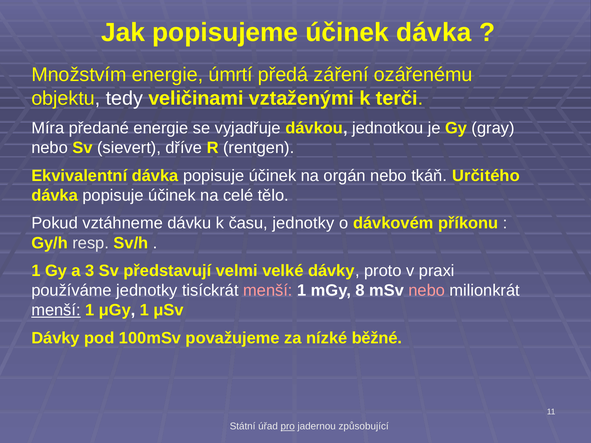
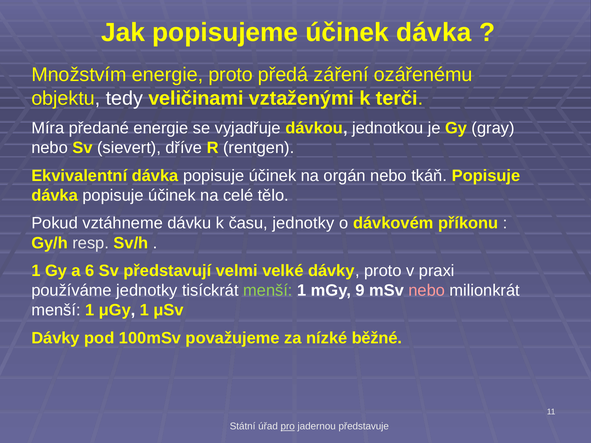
energie úmrtí: úmrtí -> proto
tkáň Určitého: Určitého -> Popisuje
3: 3 -> 6
menší at (268, 291) colour: pink -> light green
8: 8 -> 9
menší at (56, 310) underline: present -> none
způsobující: způsobující -> představuje
